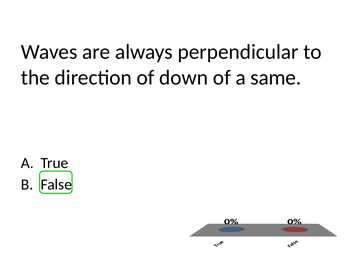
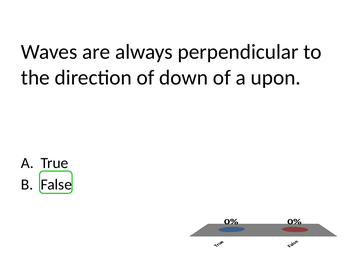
same: same -> upon
